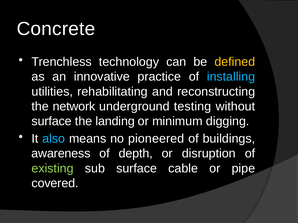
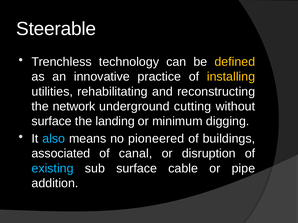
Concrete: Concrete -> Steerable
installing colour: light blue -> yellow
testing: testing -> cutting
awareness: awareness -> associated
depth: depth -> canal
existing colour: light green -> light blue
covered: covered -> addition
